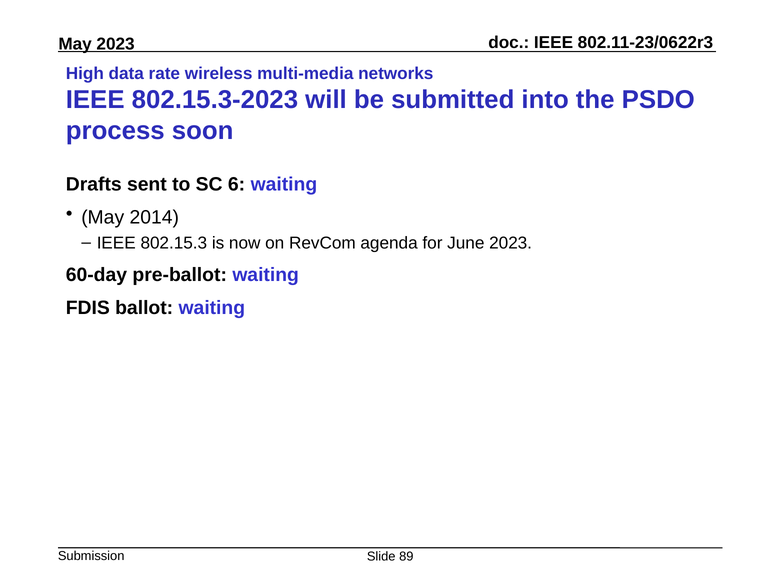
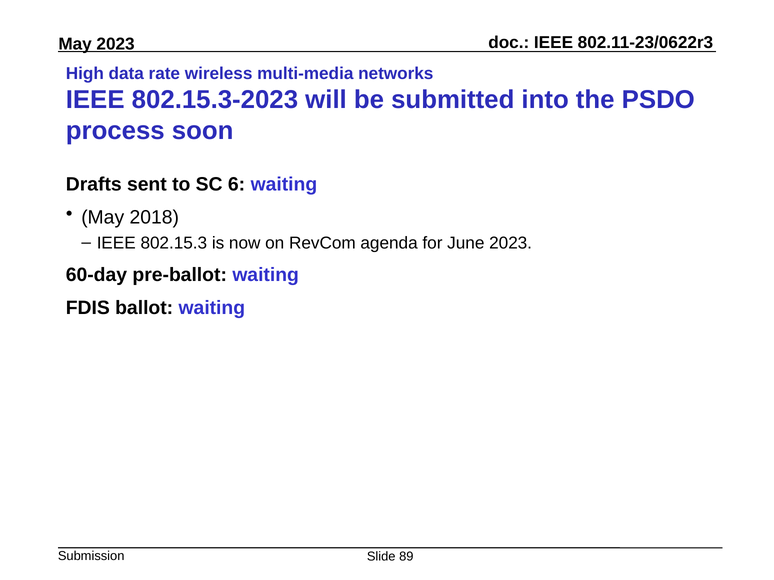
2014: 2014 -> 2018
